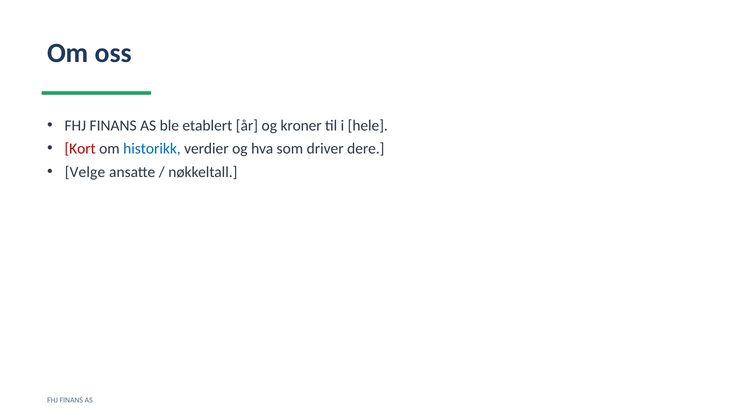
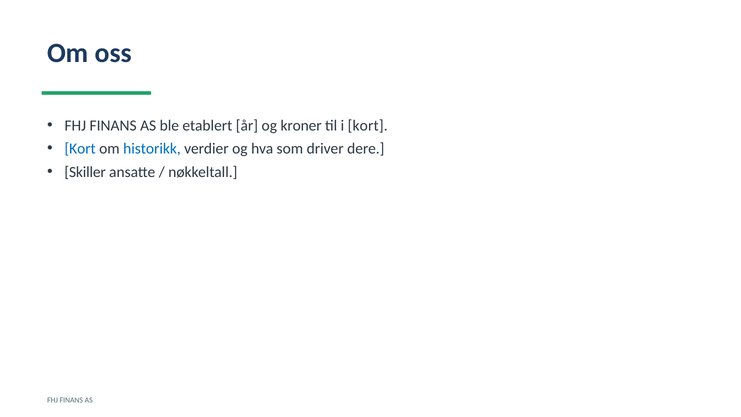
i hele: hele -> kort
Kort at (80, 149) colour: red -> blue
Velge: Velge -> Skiller
